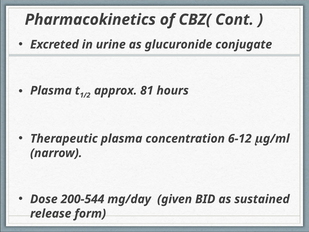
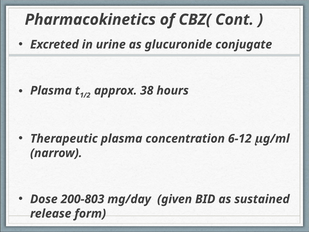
81: 81 -> 38
200-544: 200-544 -> 200-803
